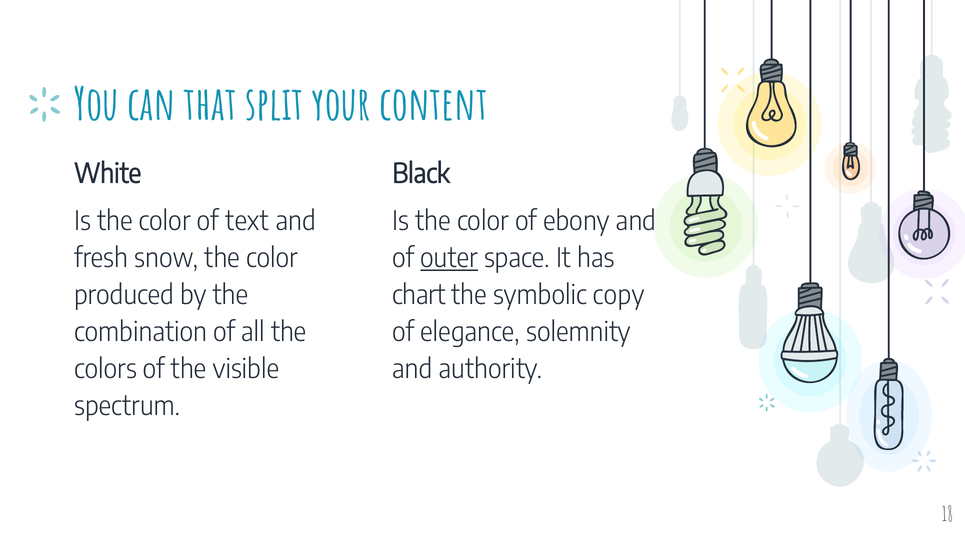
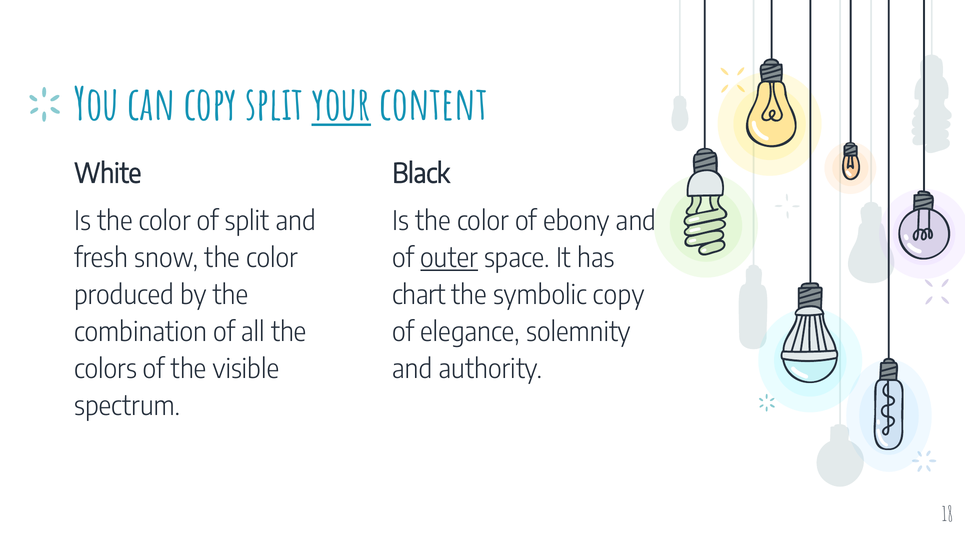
can that: that -> copy
your underline: none -> present
of text: text -> split
